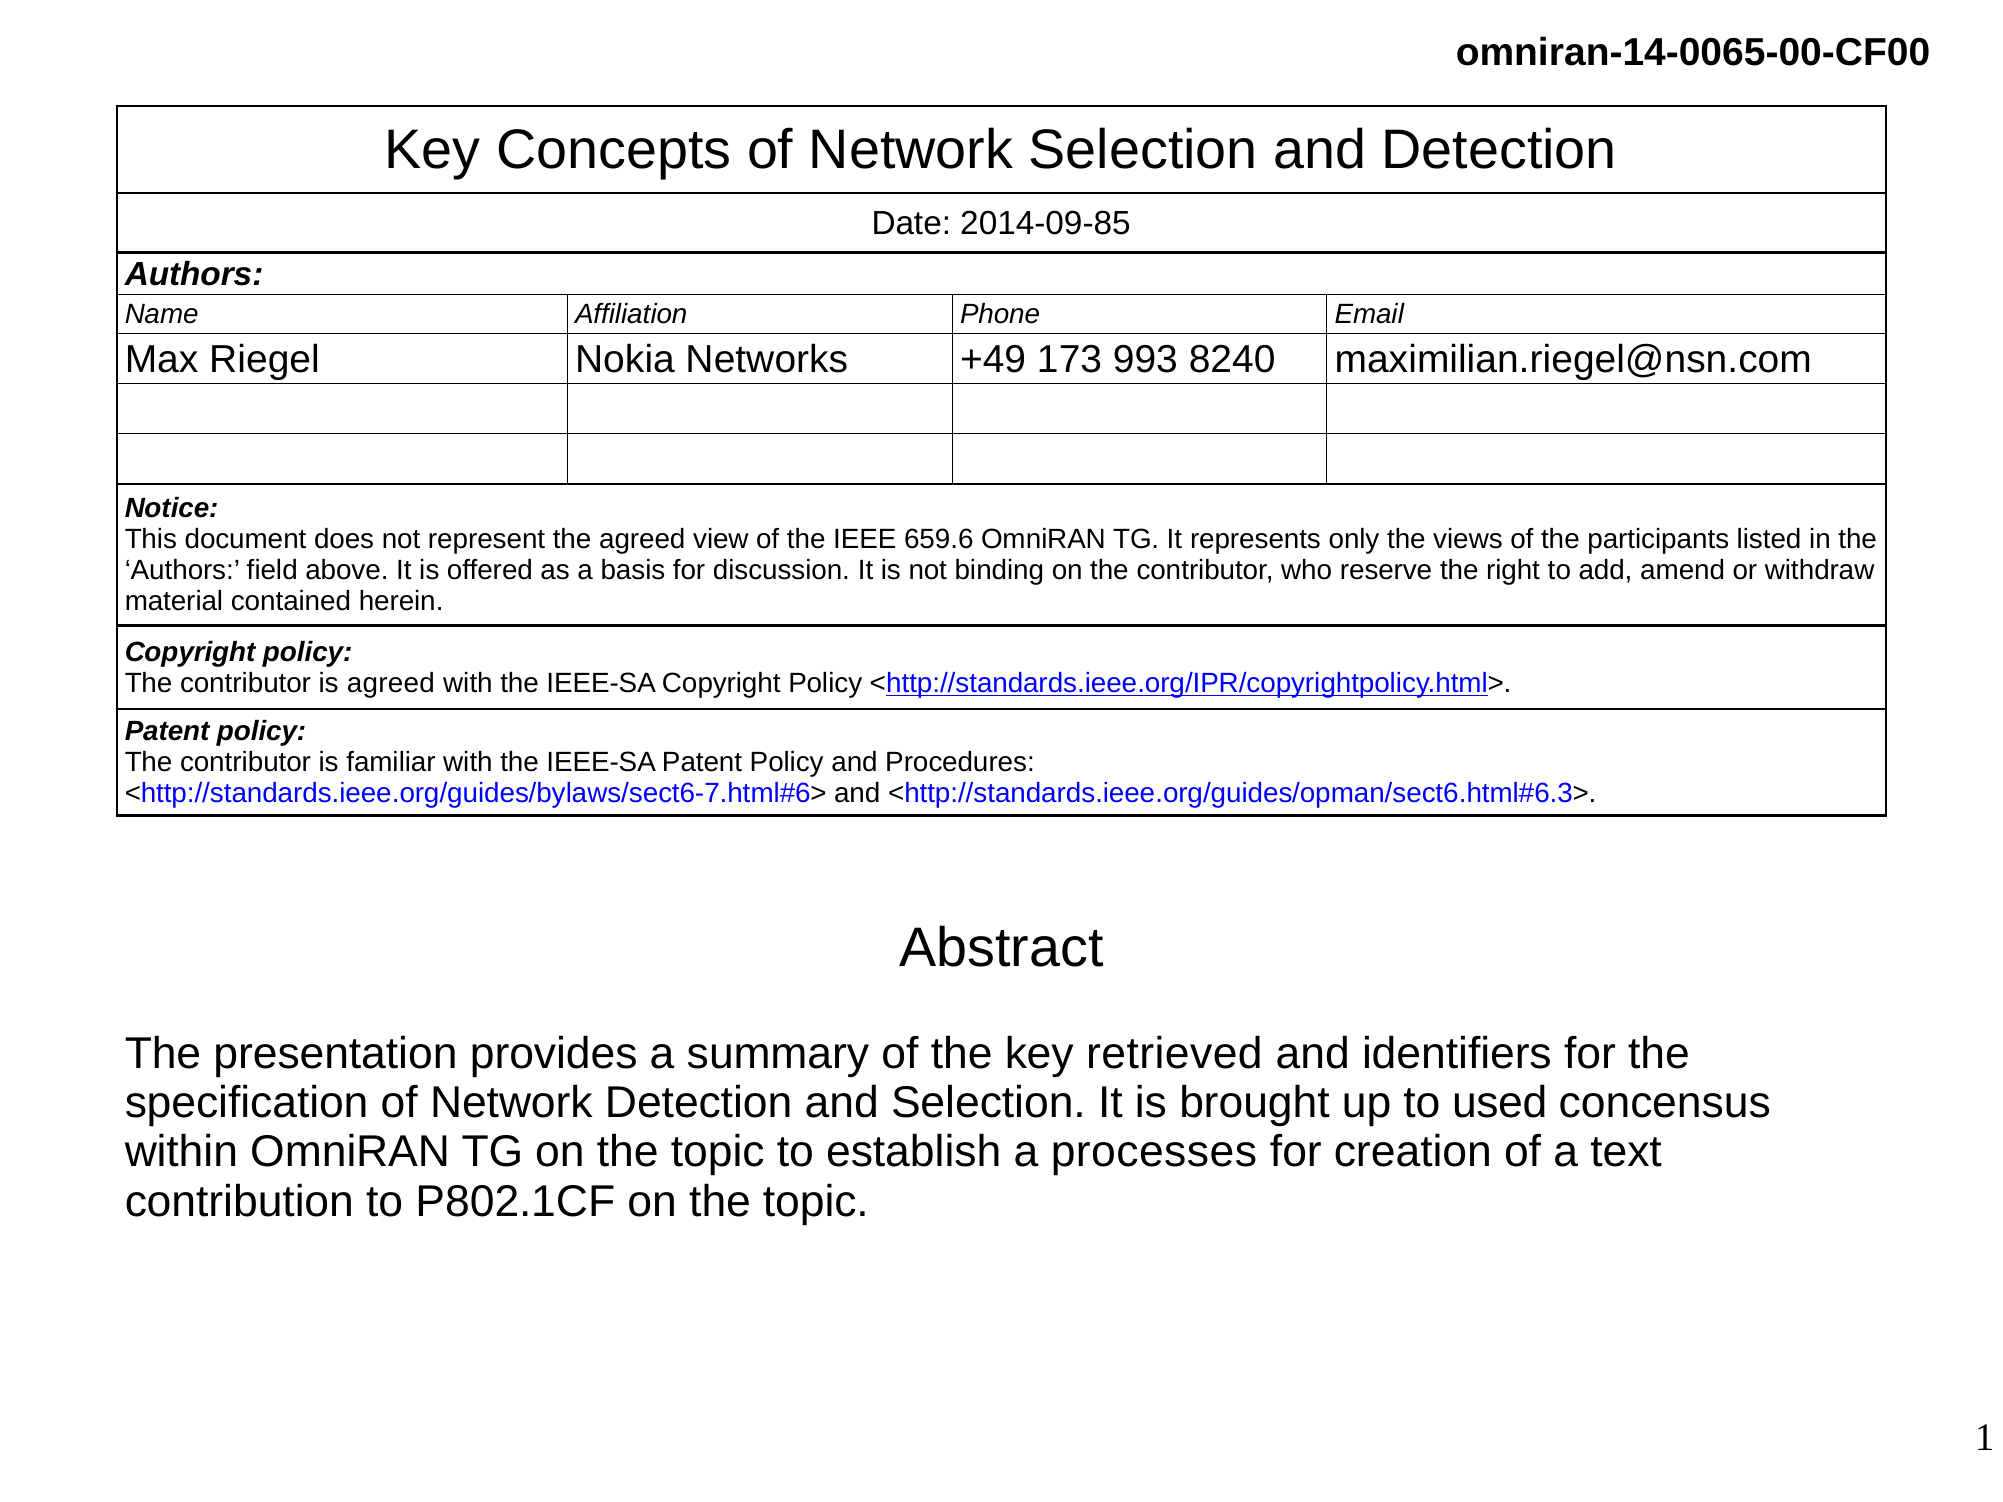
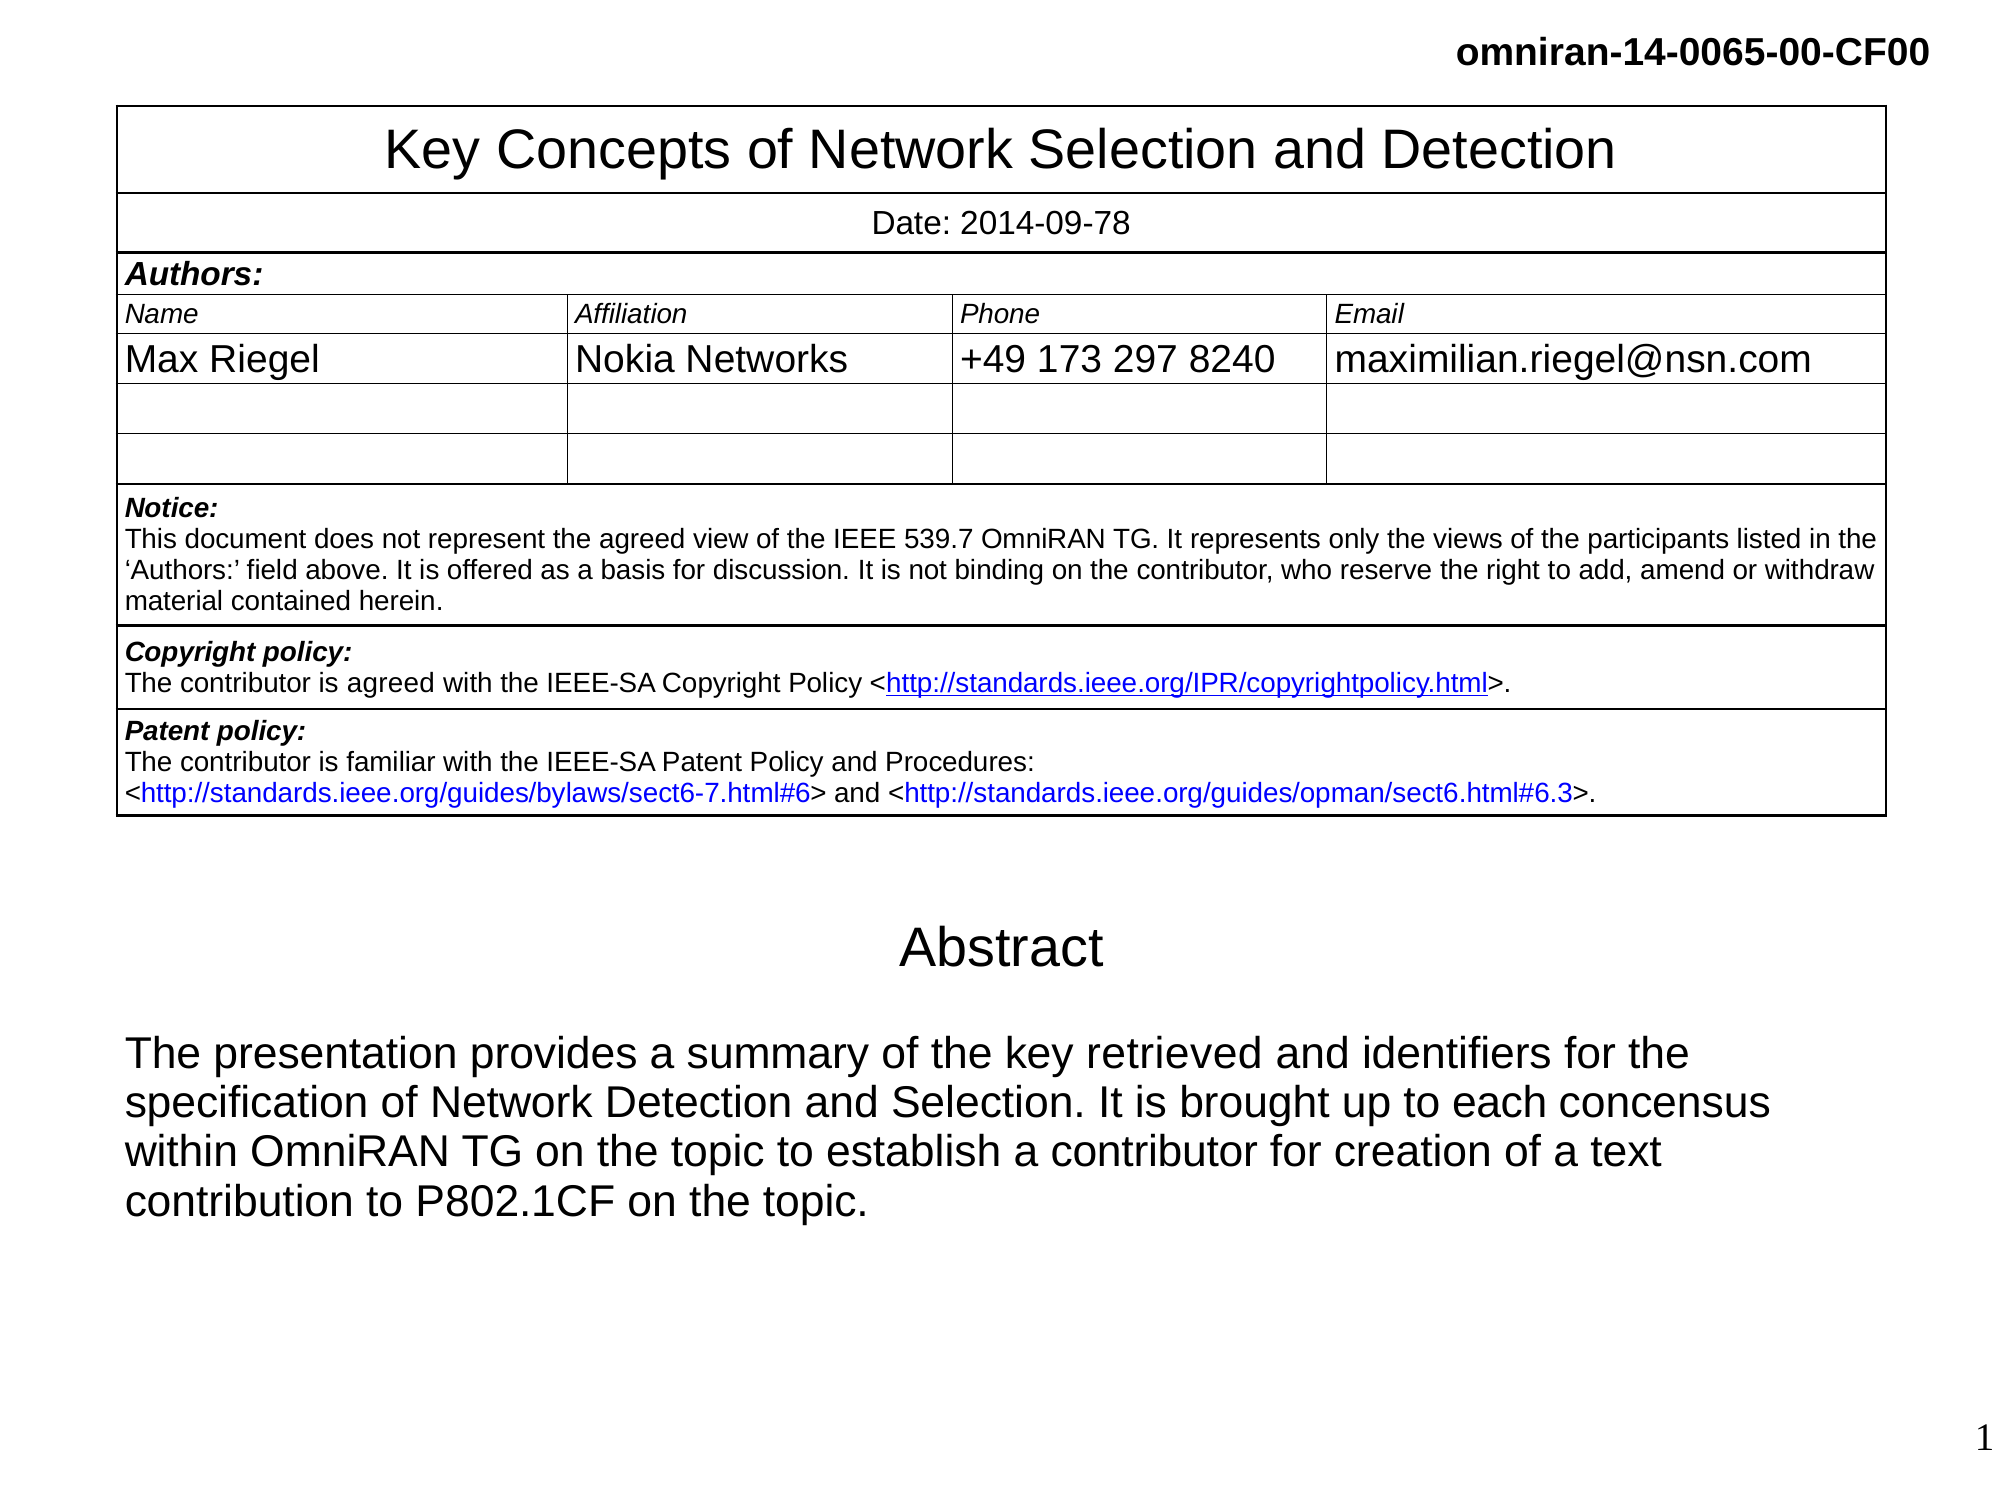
2014-09-85: 2014-09-85 -> 2014-09-78
993: 993 -> 297
659.6: 659.6 -> 539.7
used: used -> each
a processes: processes -> contributor
